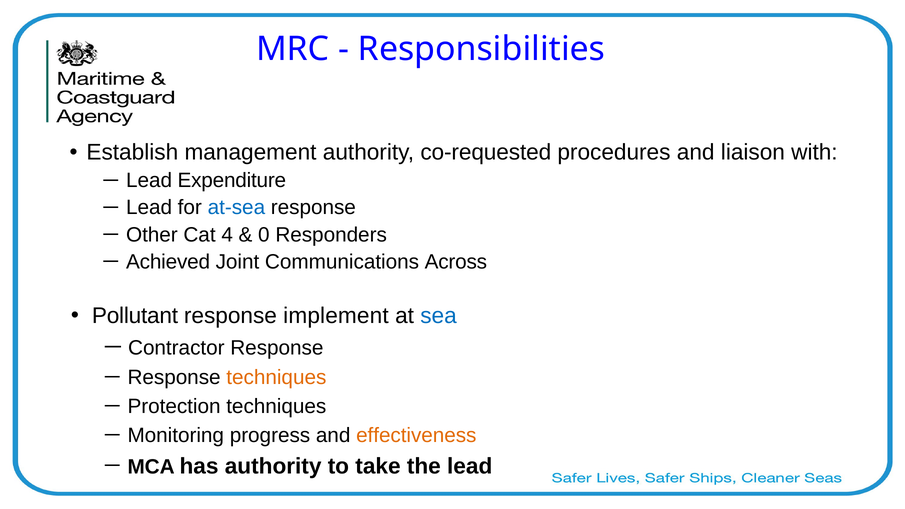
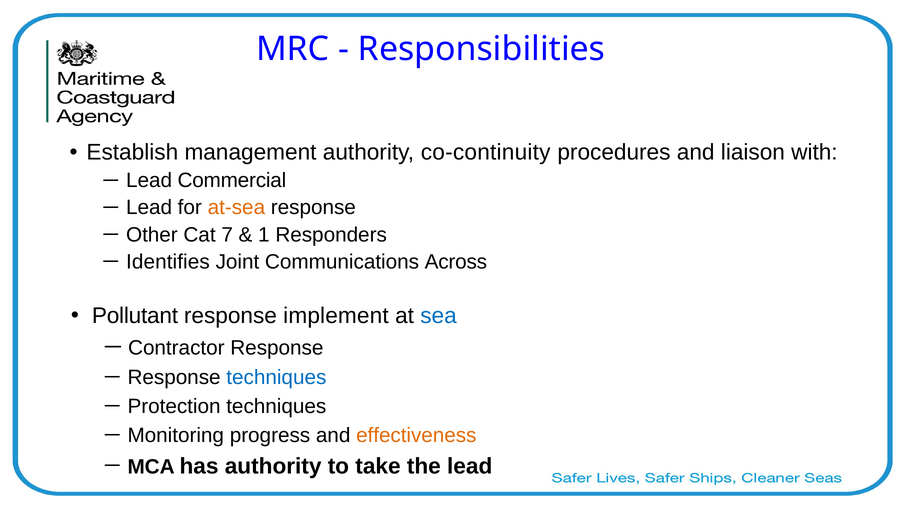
co-requested: co-requested -> co-continuity
Expenditure: Expenditure -> Commercial
at-sea colour: blue -> orange
4: 4 -> 7
0: 0 -> 1
Achieved: Achieved -> Identifies
techniques at (276, 378) colour: orange -> blue
